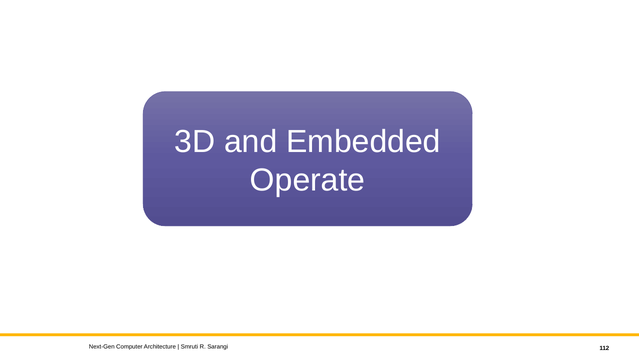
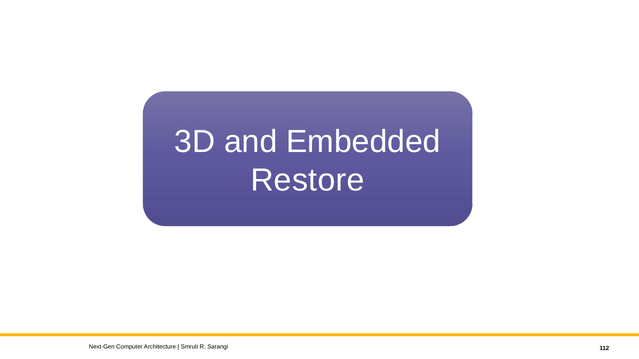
Operate: Operate -> Restore
